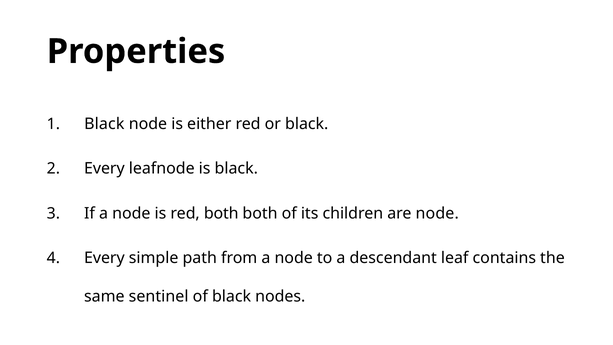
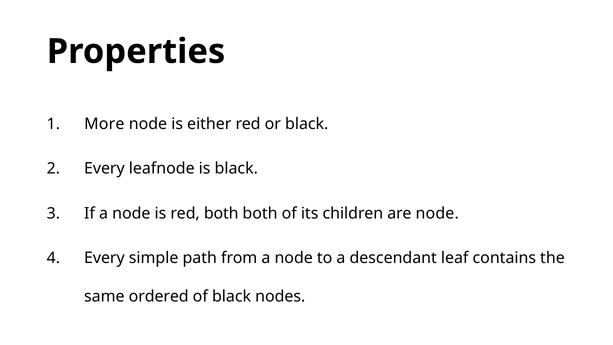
Black at (104, 124): Black -> More
sentinel: sentinel -> ordered
